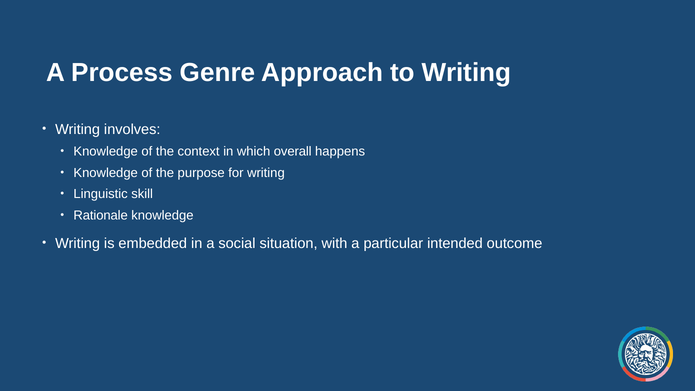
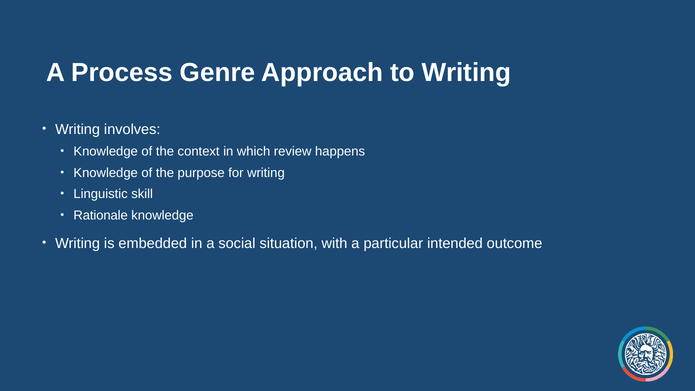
overall: overall -> review
